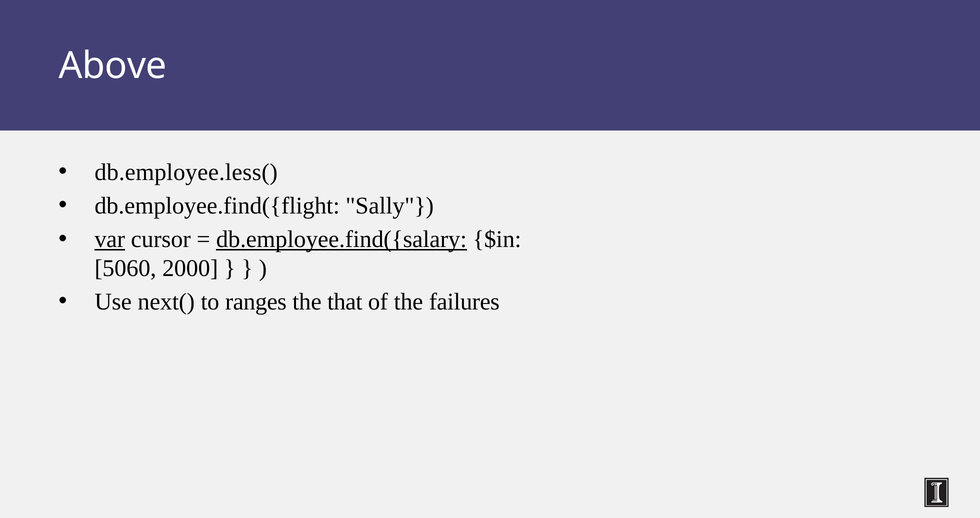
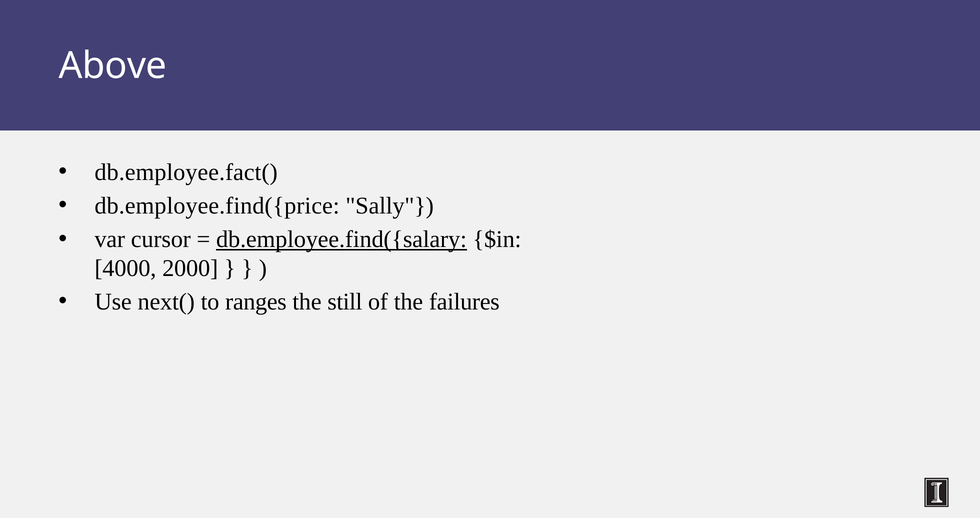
db.employee.less(: db.employee.less( -> db.employee.fact(
db.employee.find({flight: db.employee.find({flight -> db.employee.find({price
var underline: present -> none
5060: 5060 -> 4000
that: that -> still
